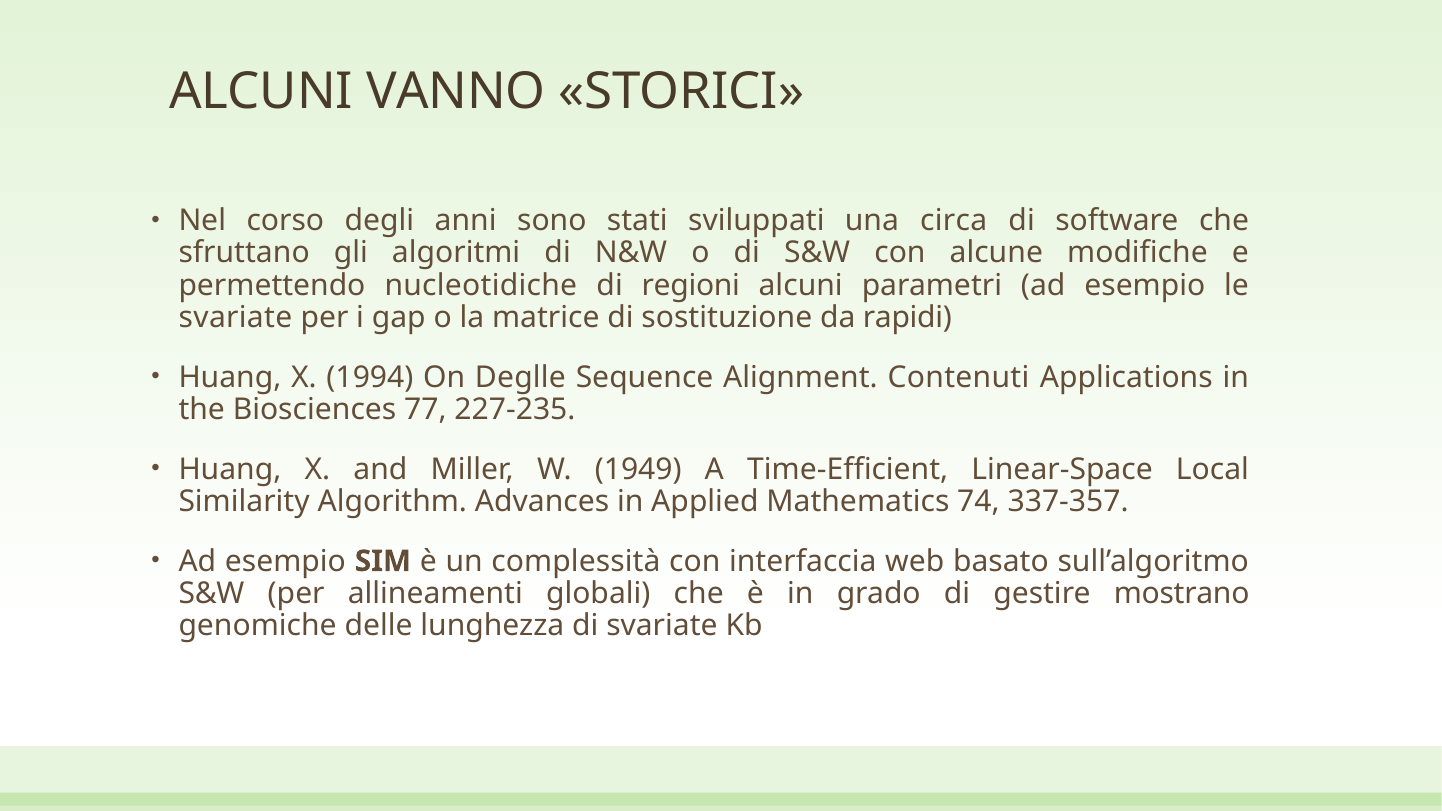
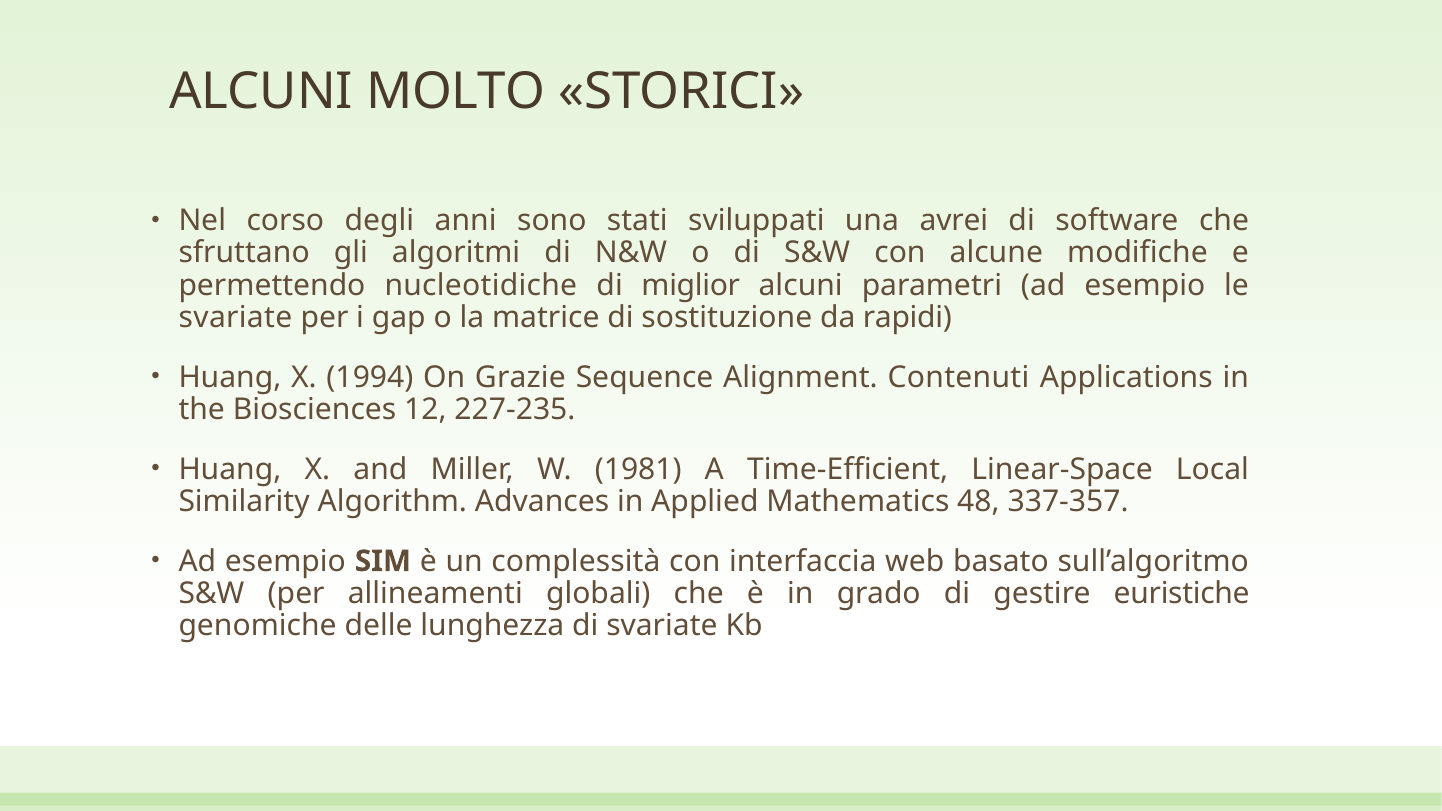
VANNO: VANNO -> MOLTO
circa: circa -> avrei
regioni: regioni -> miglior
Deglle: Deglle -> Grazie
77: 77 -> 12
1949: 1949 -> 1981
74: 74 -> 48
mostrano: mostrano -> euristiche
